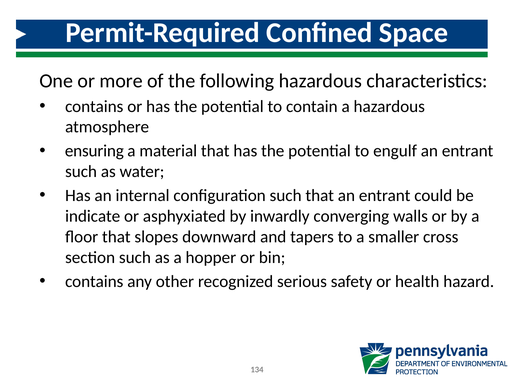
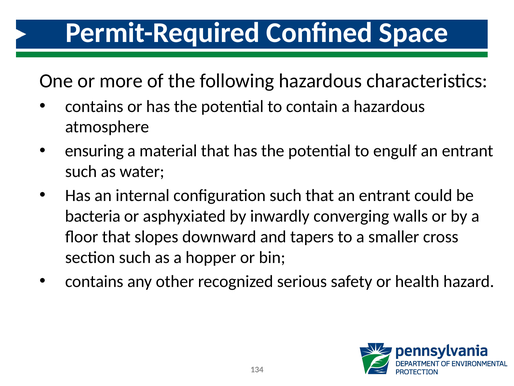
indicate: indicate -> bacteria
